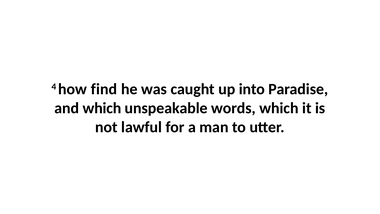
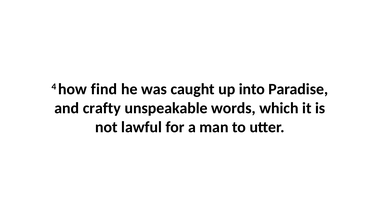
and which: which -> crafty
